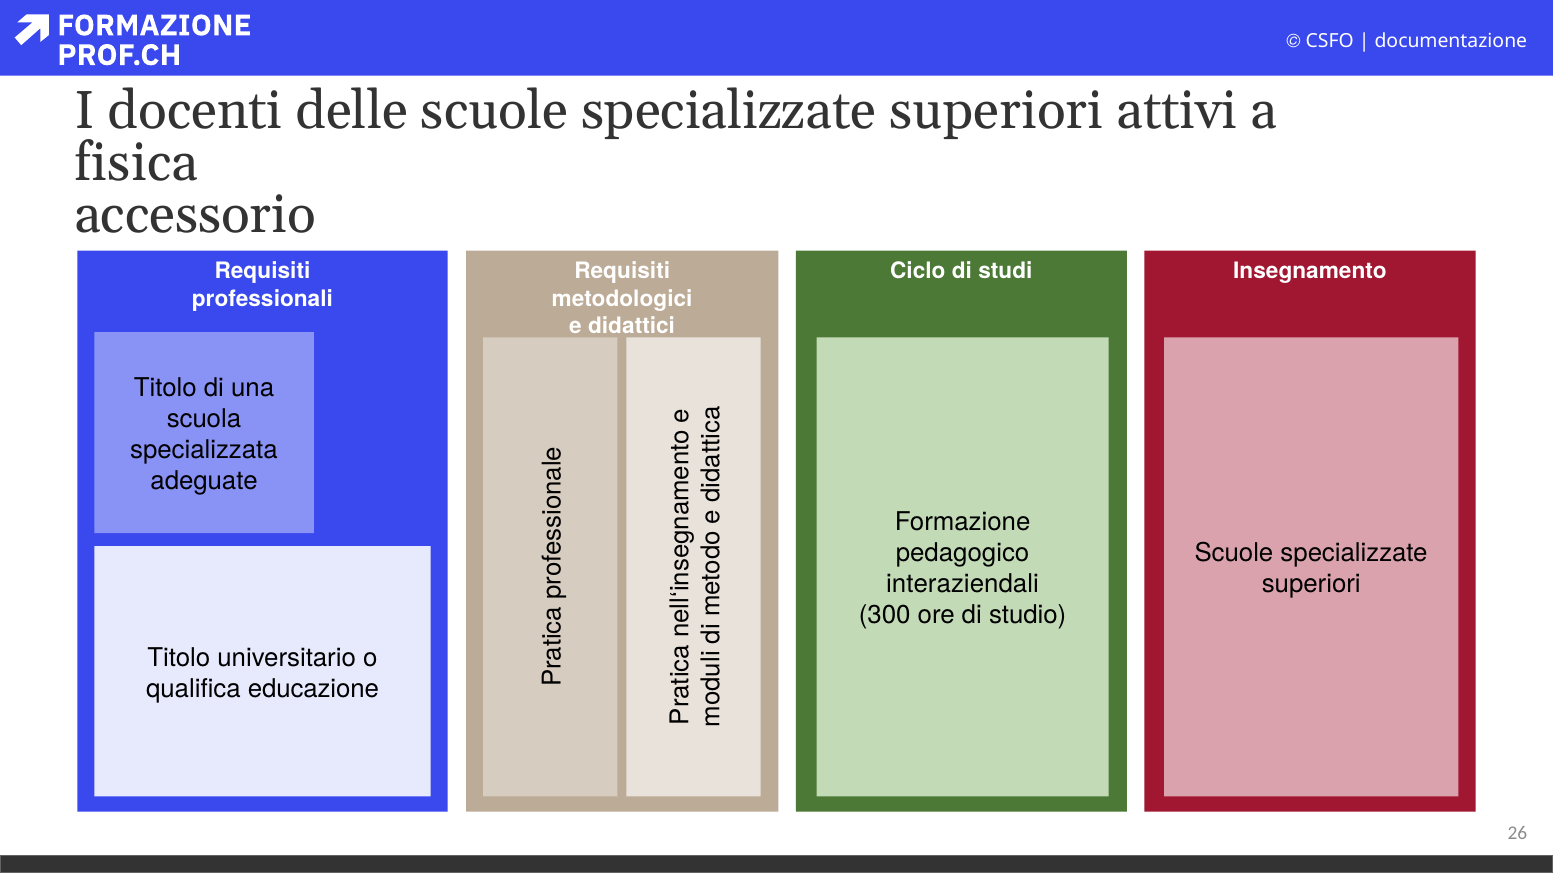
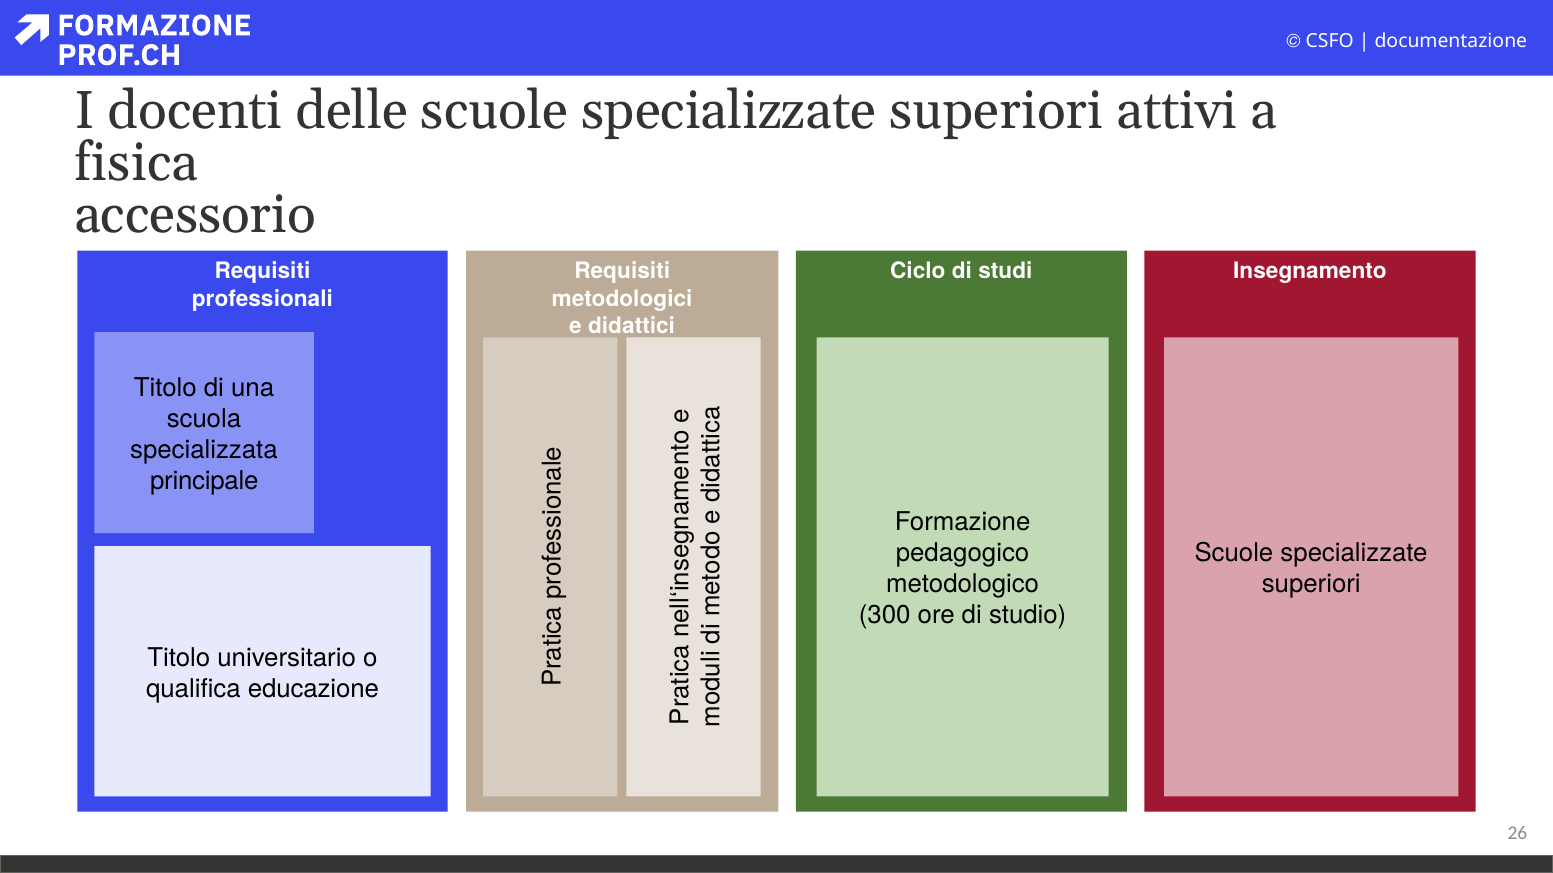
adeguate: adeguate -> principale
interaziendali: interaziendali -> metodologico
